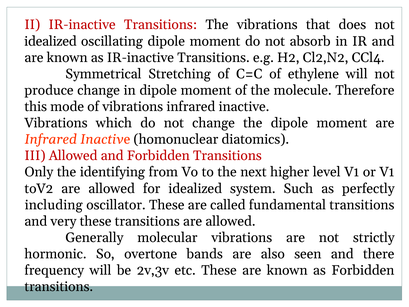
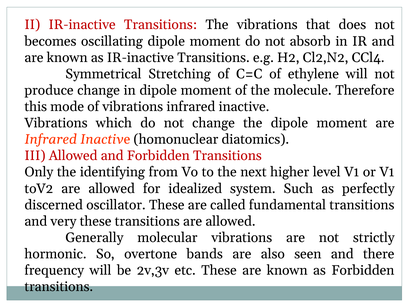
idealized at (50, 41): idealized -> becomes
including: including -> discerned
